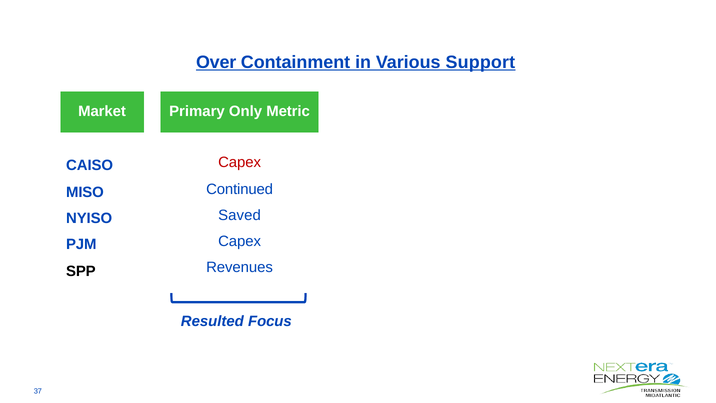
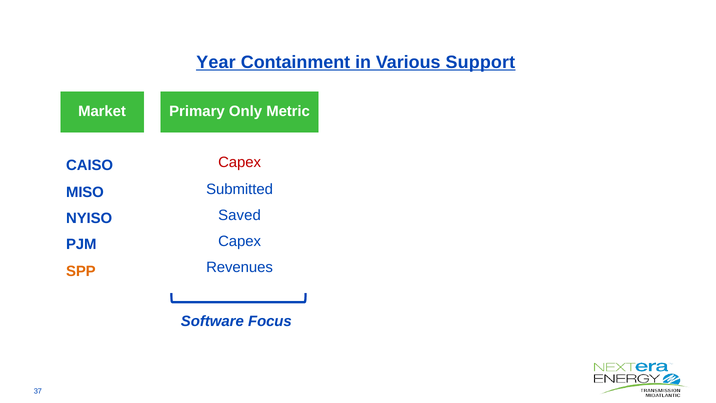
Over: Over -> Year
Continued: Continued -> Submitted
SPP colour: black -> orange
Resulted: Resulted -> Software
